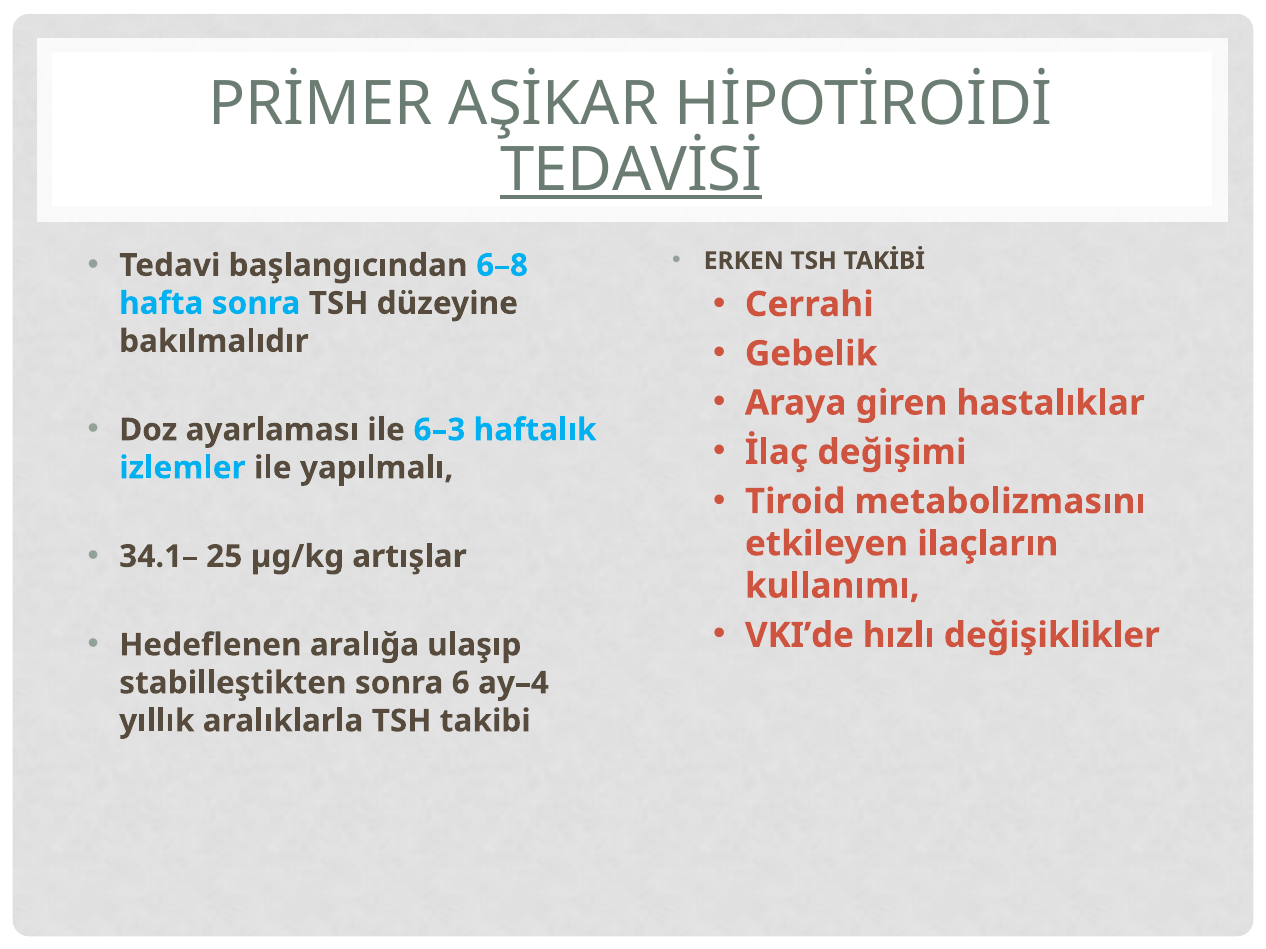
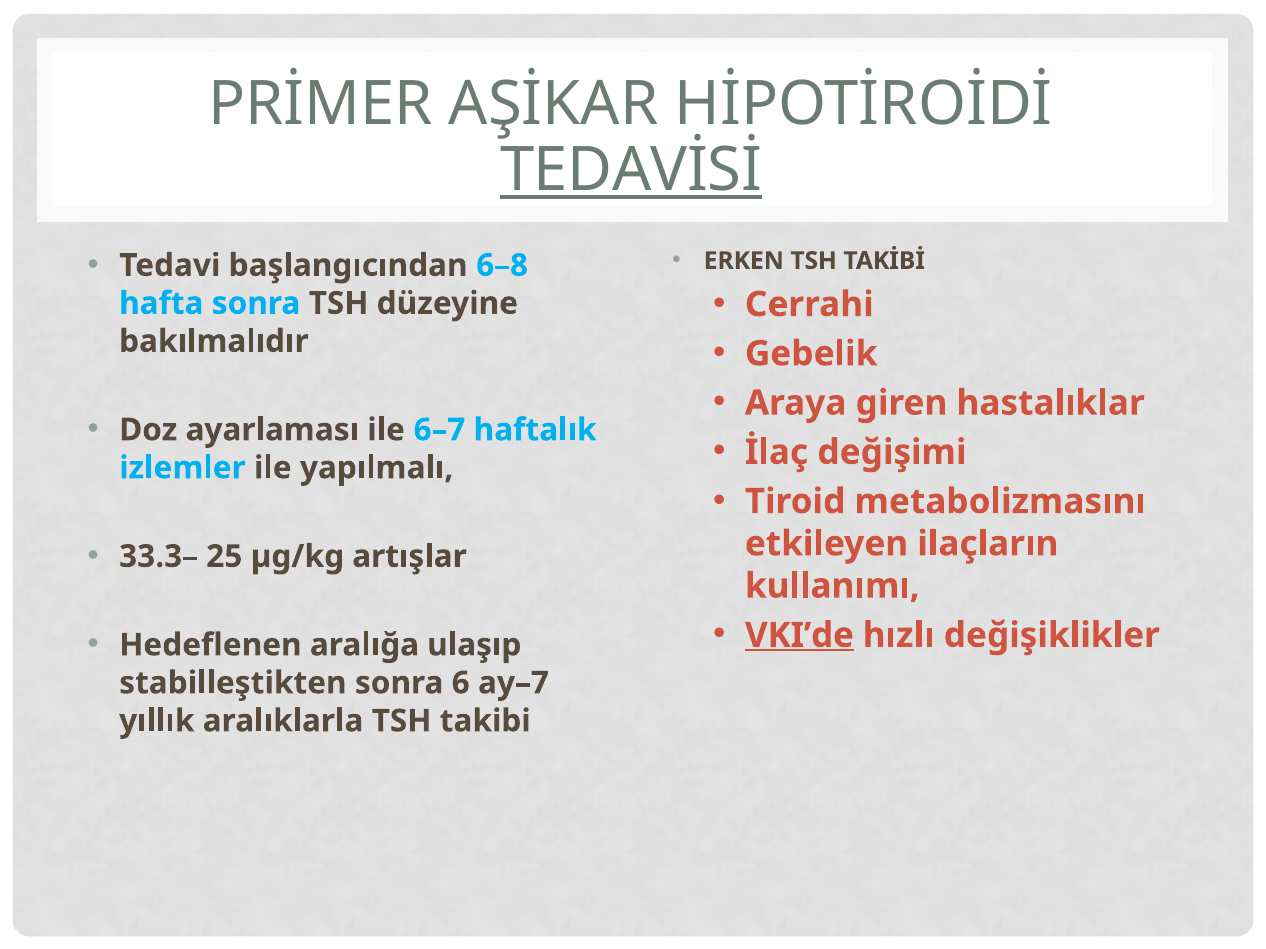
6–3: 6–3 -> 6–7
34.1–: 34.1– -> 33.3–
VKI’de underline: none -> present
ay–4: ay–4 -> ay–7
